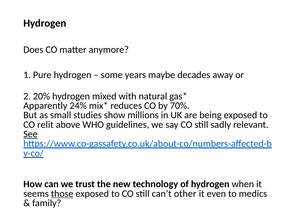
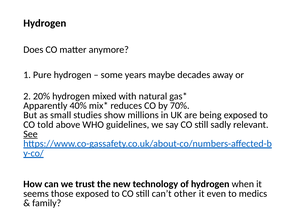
24%: 24% -> 40%
relit: relit -> told
those underline: present -> none
